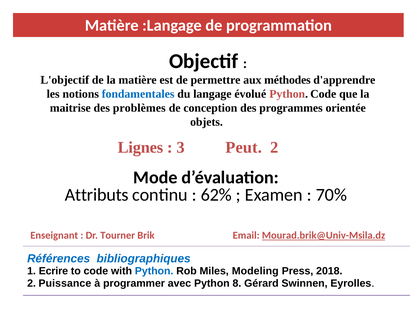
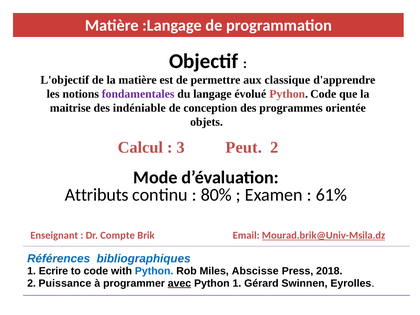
méthodes: méthodes -> classique
fondamentales colour: blue -> purple
problèmes: problèmes -> indéniable
Lignes: Lignes -> Calcul
62%: 62% -> 80%
70%: 70% -> 61%
Tourner: Tourner -> Compte
Modeling: Modeling -> Abscisse
avec underline: none -> present
Python 8: 8 -> 1
